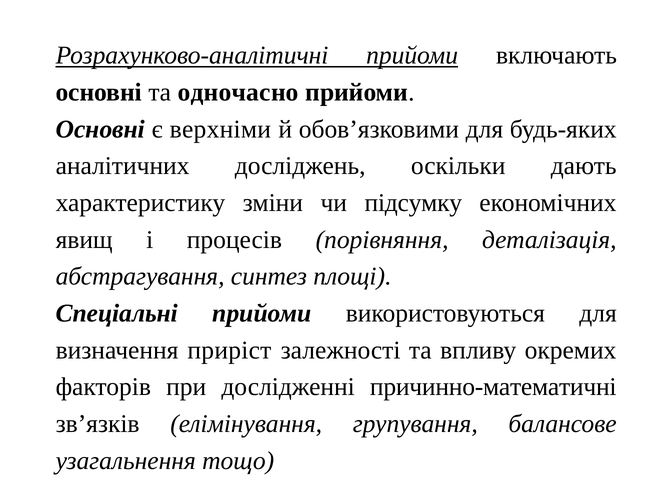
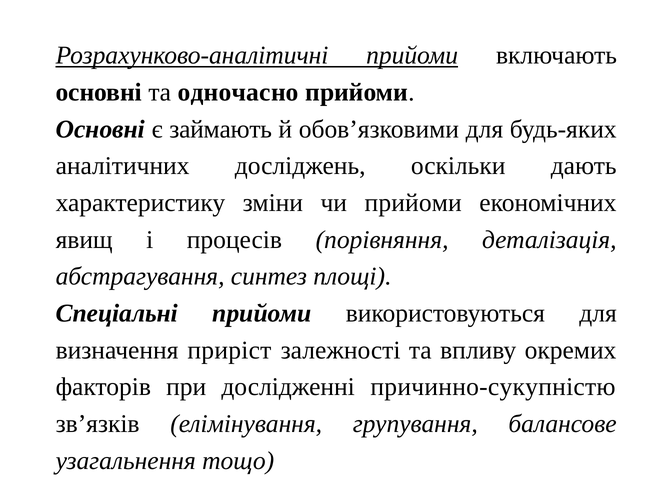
верхніми: верхніми -> займають
чи підсумку: підсумку -> прийоми
причинно-математичні: причинно-математичні -> причинно-сукупністю
